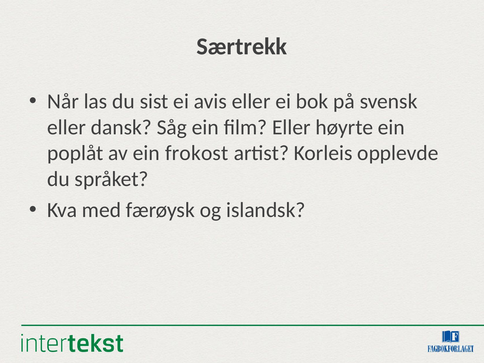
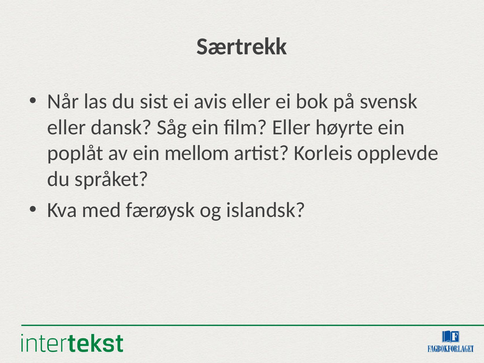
frokost: frokost -> mellom
